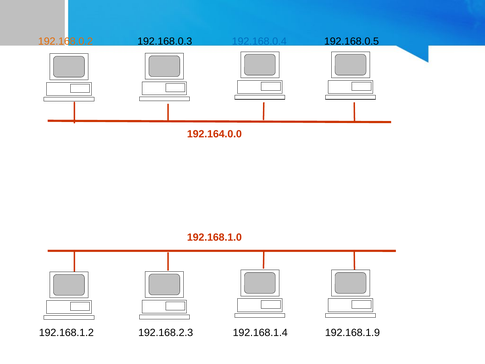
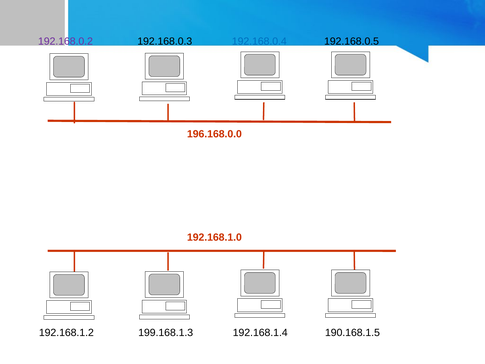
192.168.0.2 colour: orange -> purple
192.164.0.0: 192.164.0.0 -> 196.168.0.0
192.168.2.3: 192.168.2.3 -> 199.168.1.3
192.168.1.9: 192.168.1.9 -> 190.168.1.5
